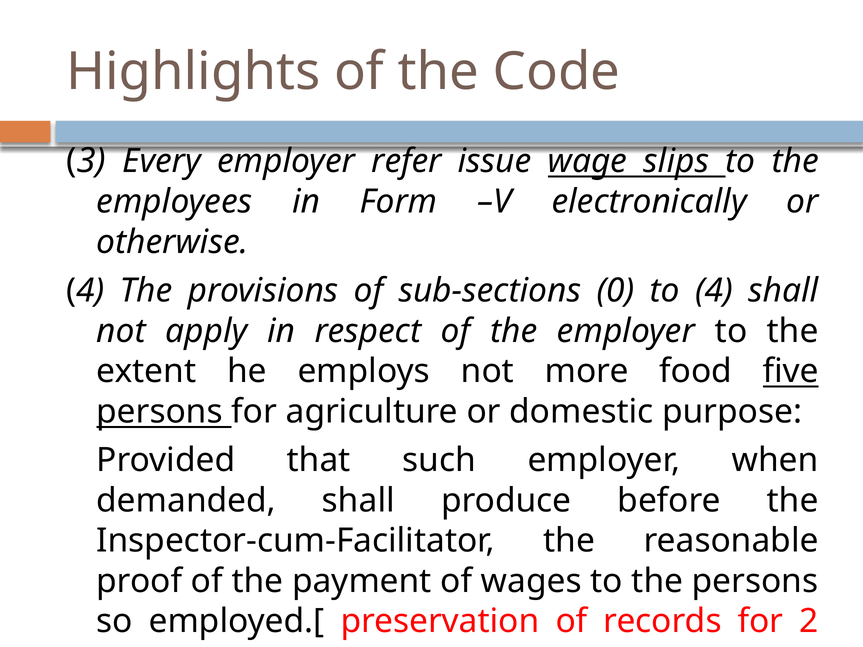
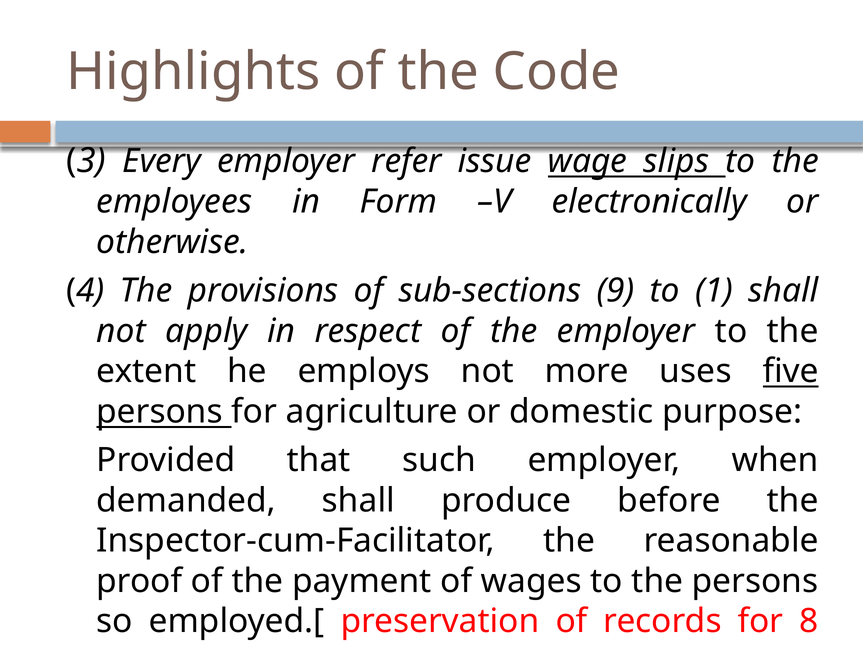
0: 0 -> 9
to 4: 4 -> 1
food: food -> uses
2: 2 -> 8
